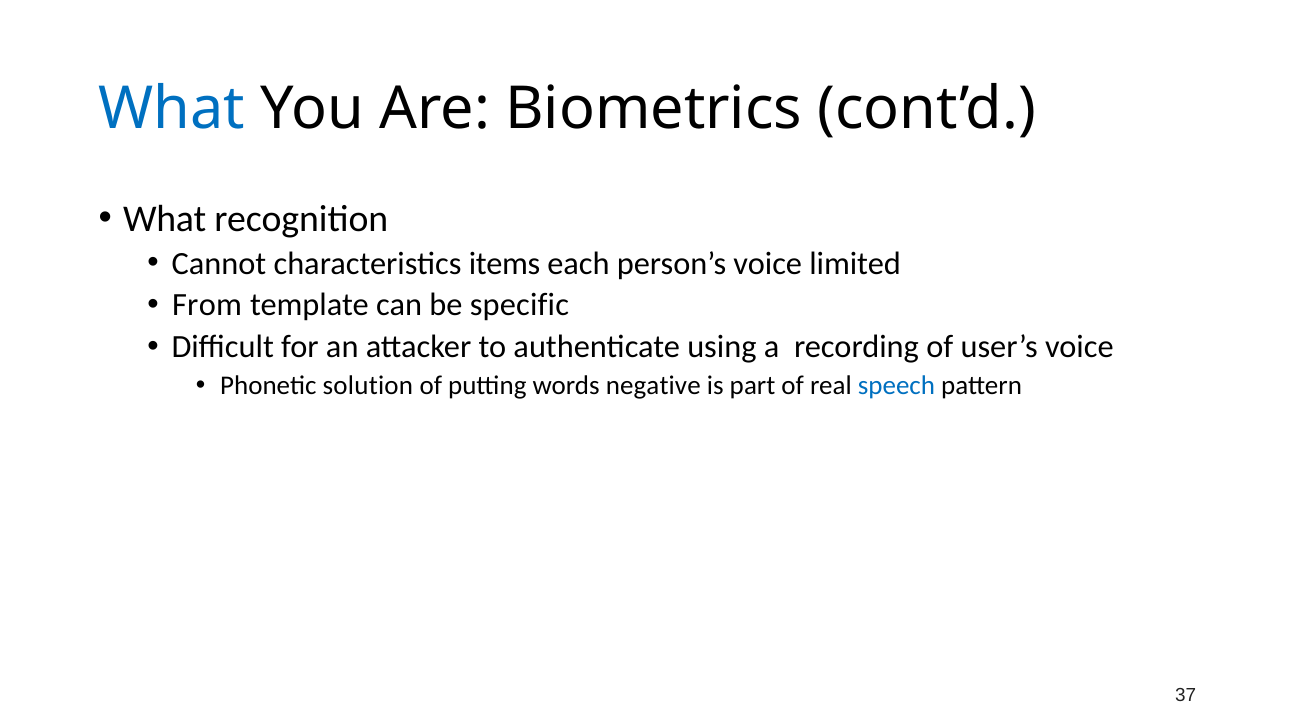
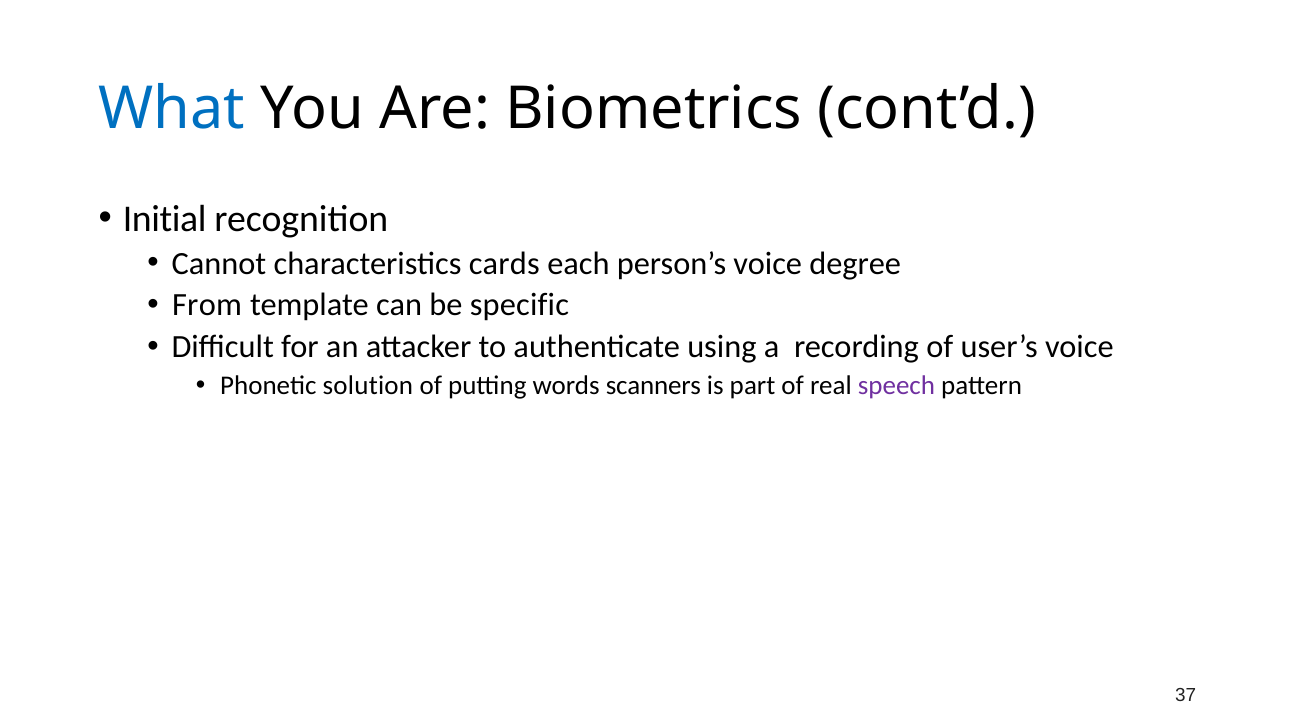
What at (165, 219): What -> Initial
items: items -> cards
limited: limited -> degree
negative: negative -> scanners
speech colour: blue -> purple
